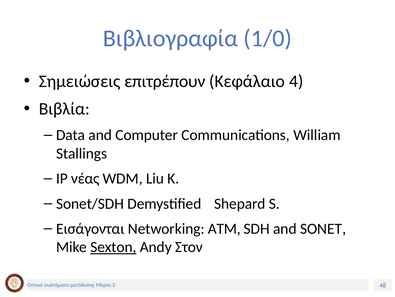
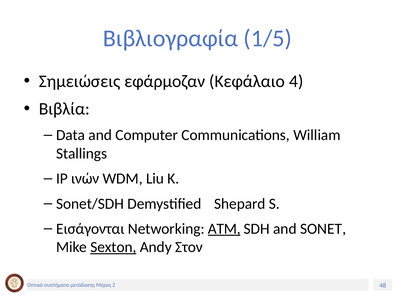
1/0: 1/0 -> 1/5
επιτρέπουν: επιτρέπουν -> εφάρμοζαν
νέας: νέας -> ινών
ATM underline: none -> present
